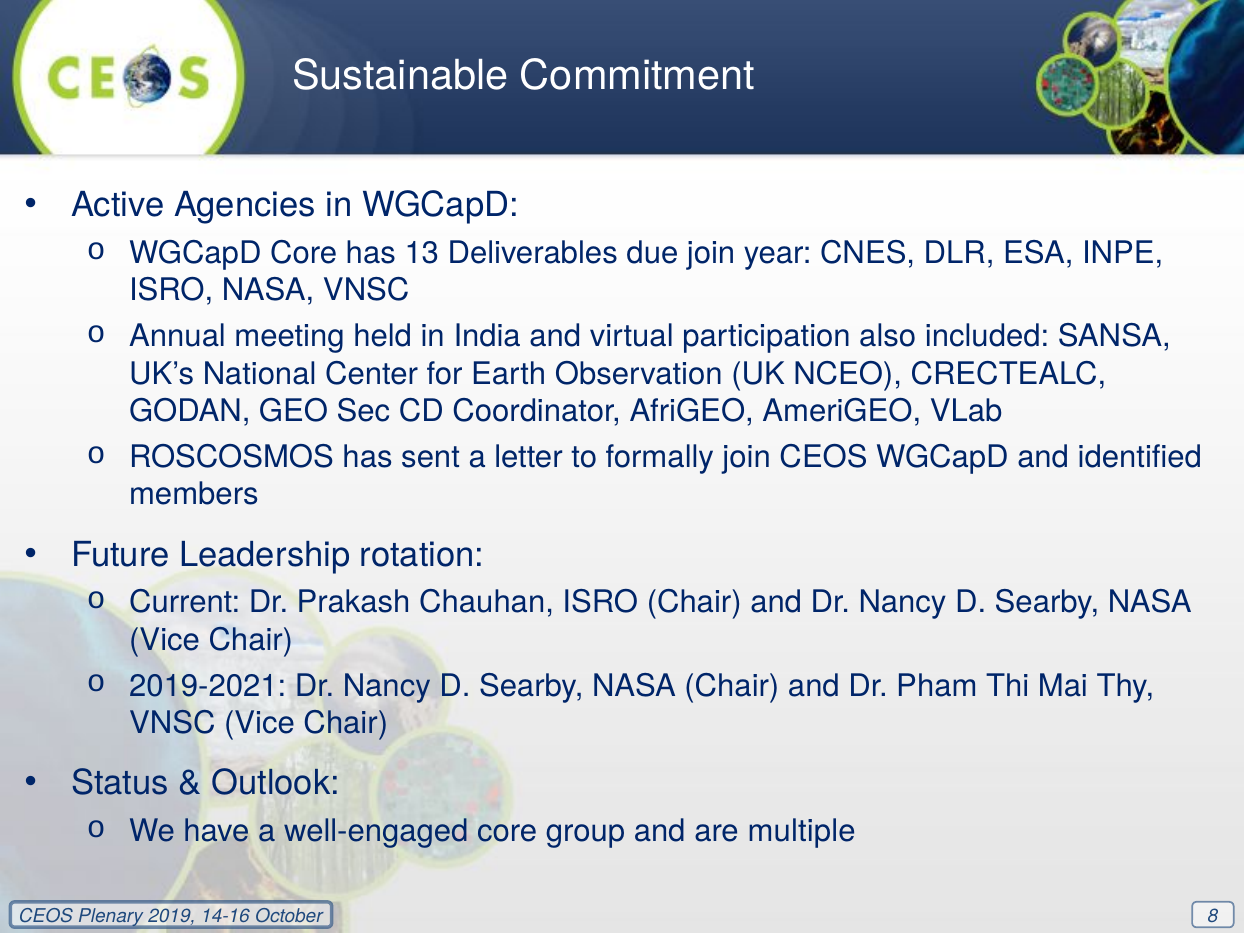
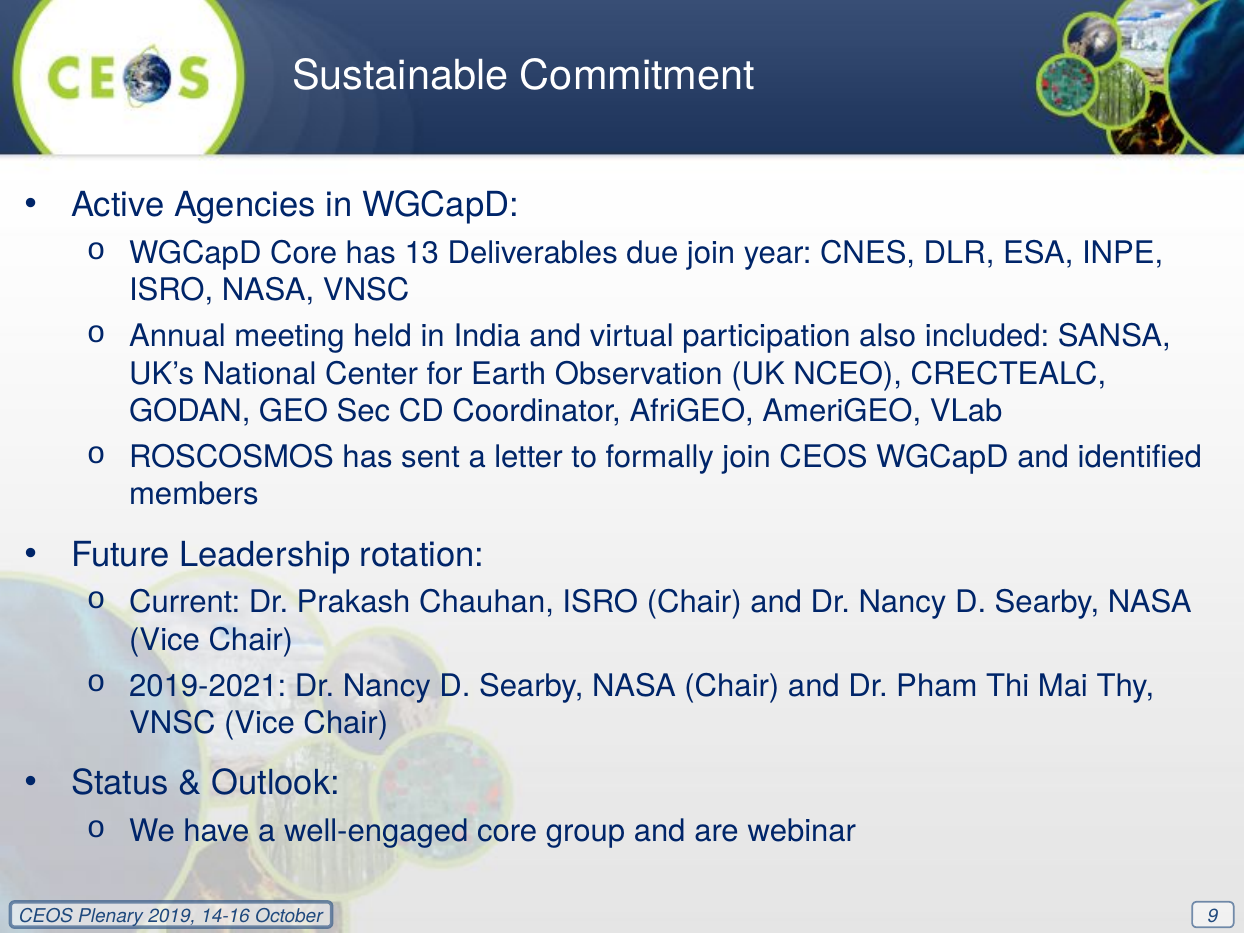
multiple: multiple -> webinar
8: 8 -> 9
